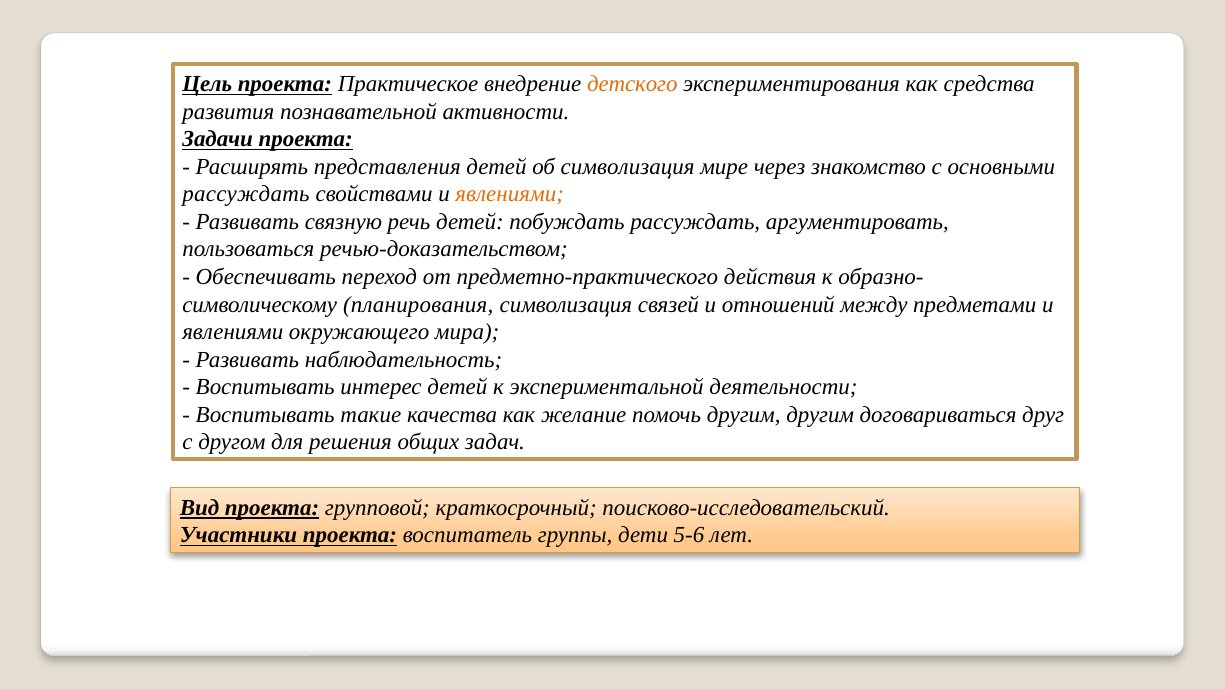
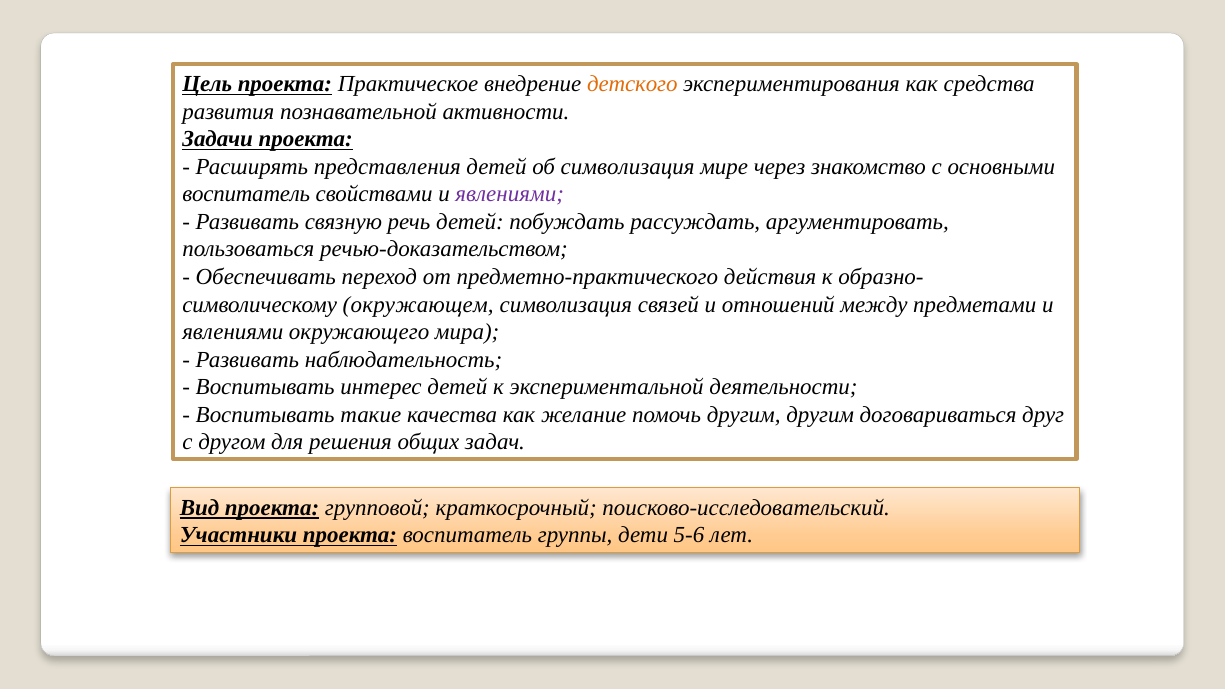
рассуждать at (246, 194): рассуждать -> воспитатель
явлениями at (510, 194) colour: orange -> purple
планирования: планирования -> окружающем
